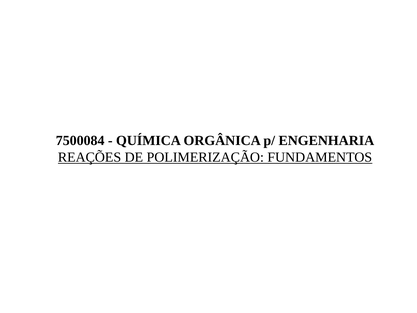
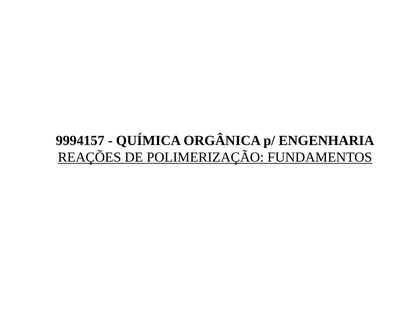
7500084: 7500084 -> 9994157
